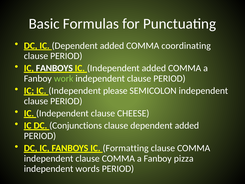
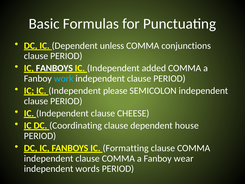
IC Dependent added: added -> unless
coordinating: coordinating -> conjunctions
work colour: light green -> light blue
Conjunctions: Conjunctions -> Coordinating
clause dependent added: added -> house
pizza: pizza -> wear
